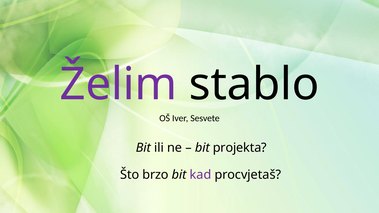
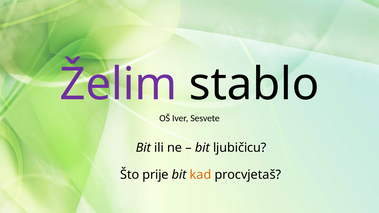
projekta: projekta -> ljubičicu
brzo: brzo -> prije
kad colour: purple -> orange
